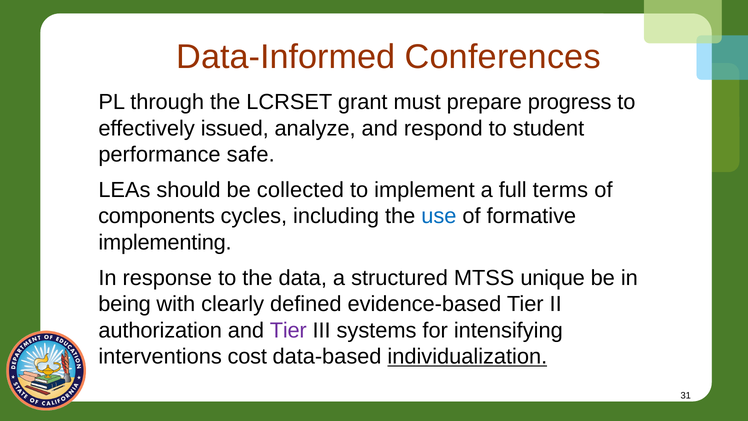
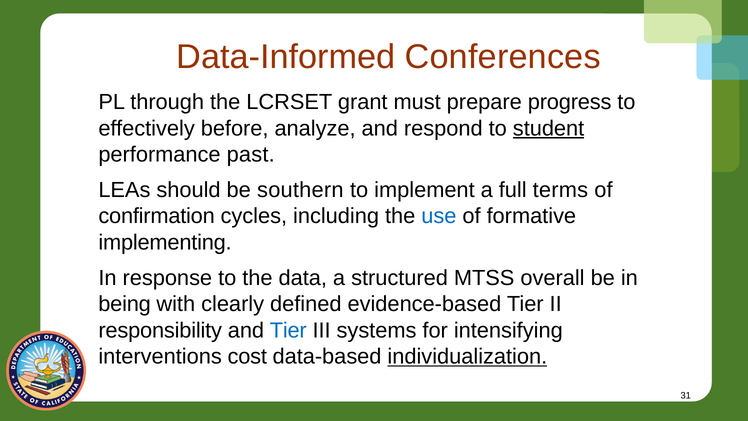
issued: issued -> before
student underline: none -> present
safe: safe -> past
collected: collected -> southern
components: components -> confirmation
unique: unique -> overall
authorization: authorization -> responsibility
Tier at (288, 330) colour: purple -> blue
